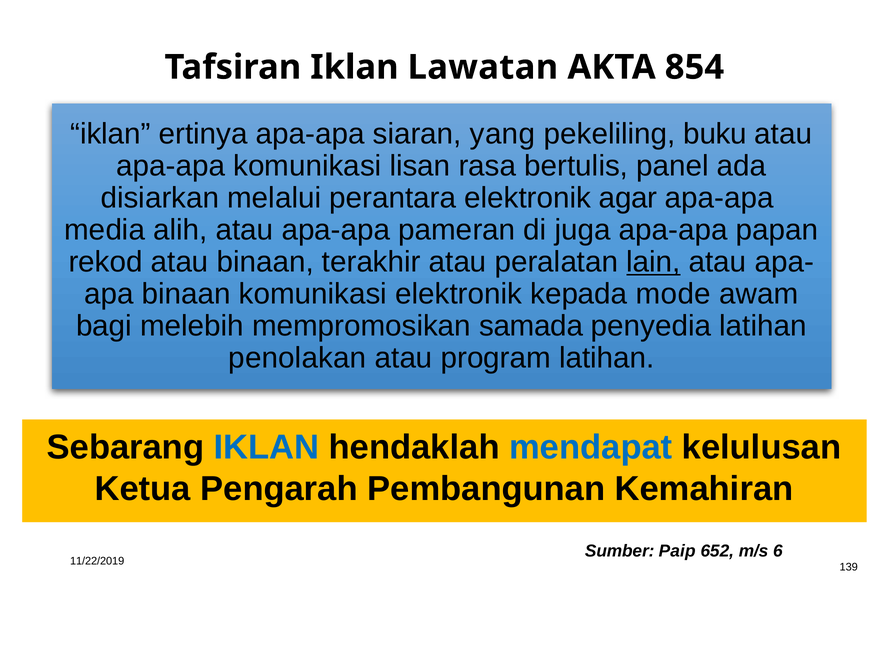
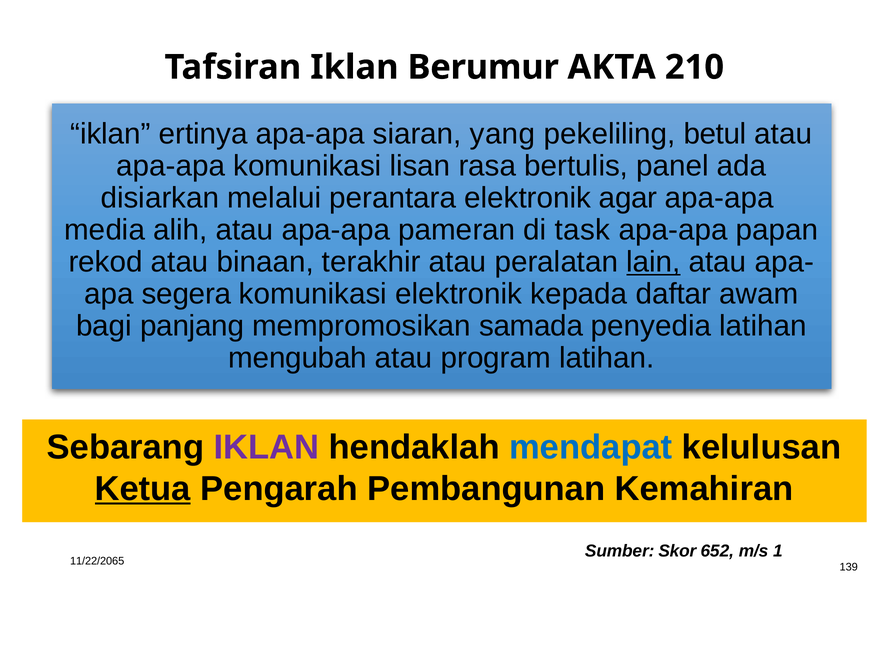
Lawatan: Lawatan -> Berumur
854: 854 -> 210
buku: buku -> betul
juga: juga -> task
binaan at (186, 294): binaan -> segera
mode: mode -> daftar
melebih: melebih -> panjang
penolakan: penolakan -> mengubah
IKLAN at (267, 447) colour: blue -> purple
Ketua underline: none -> present
Paip: Paip -> Skor
6: 6 -> 1
11/22/2019: 11/22/2019 -> 11/22/2065
